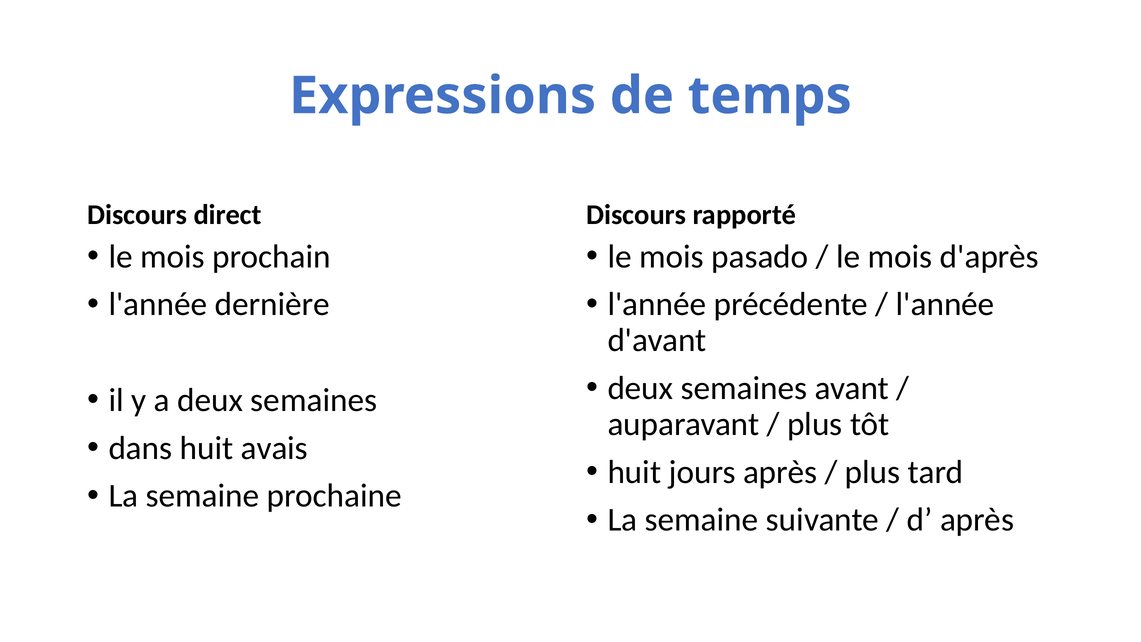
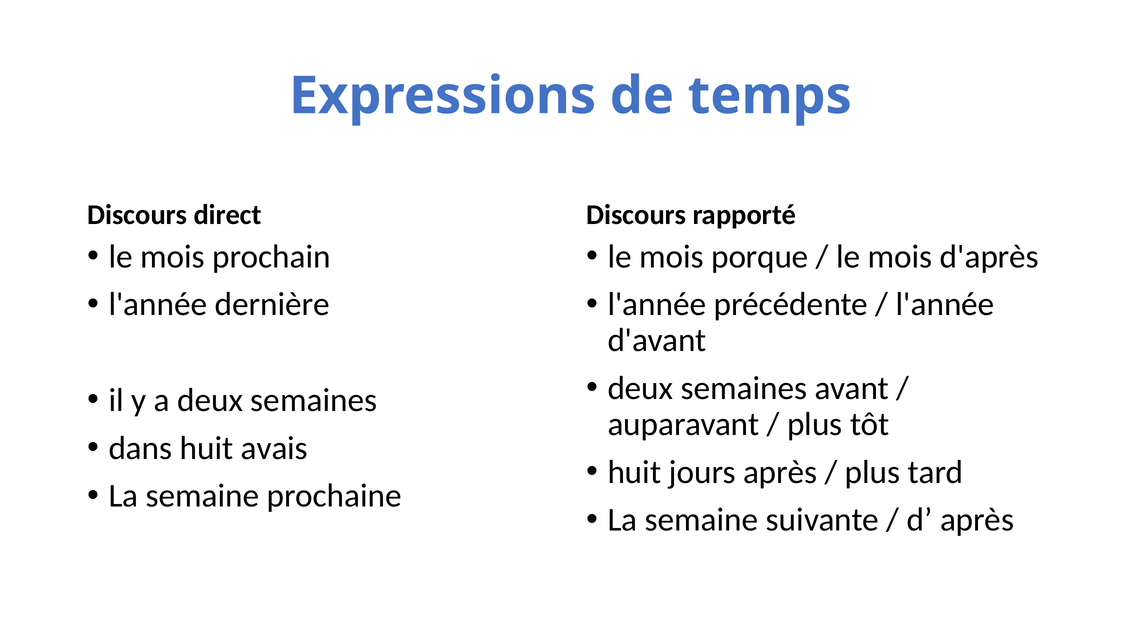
pasado: pasado -> porque
